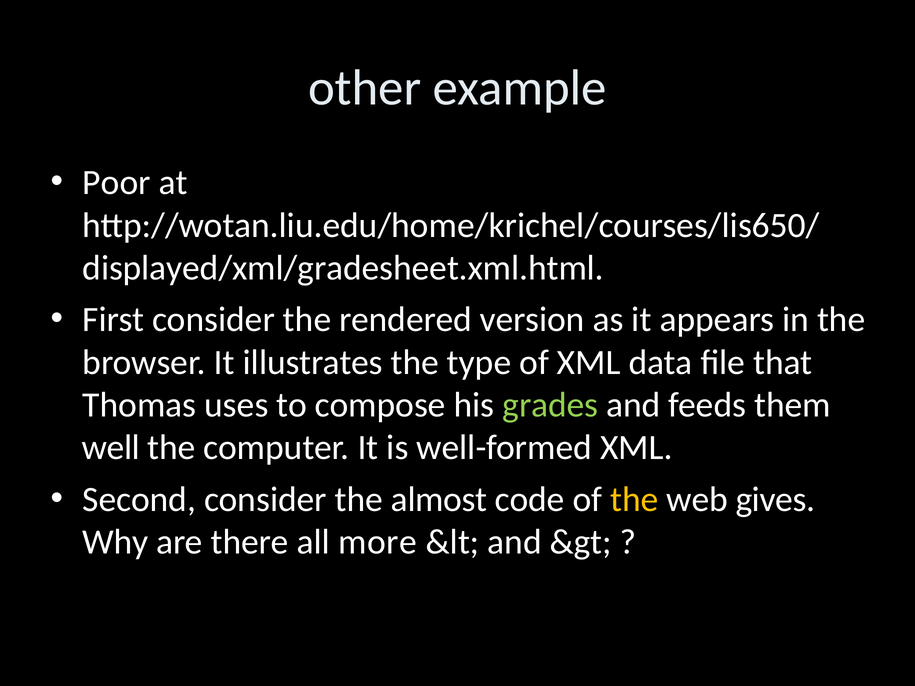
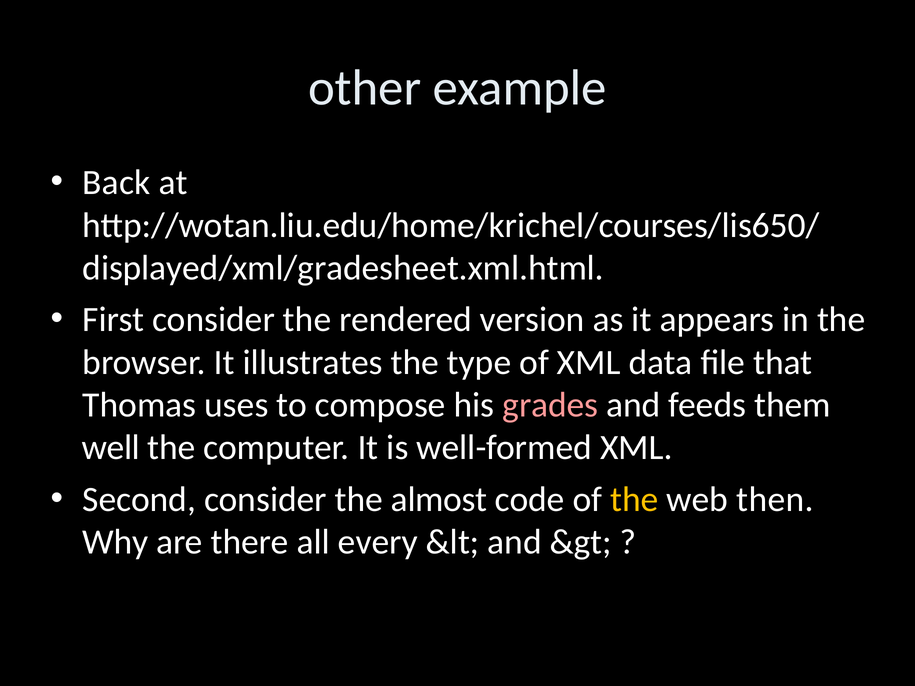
Poor: Poor -> Back
grades colour: light green -> pink
gives: gives -> then
more: more -> every
